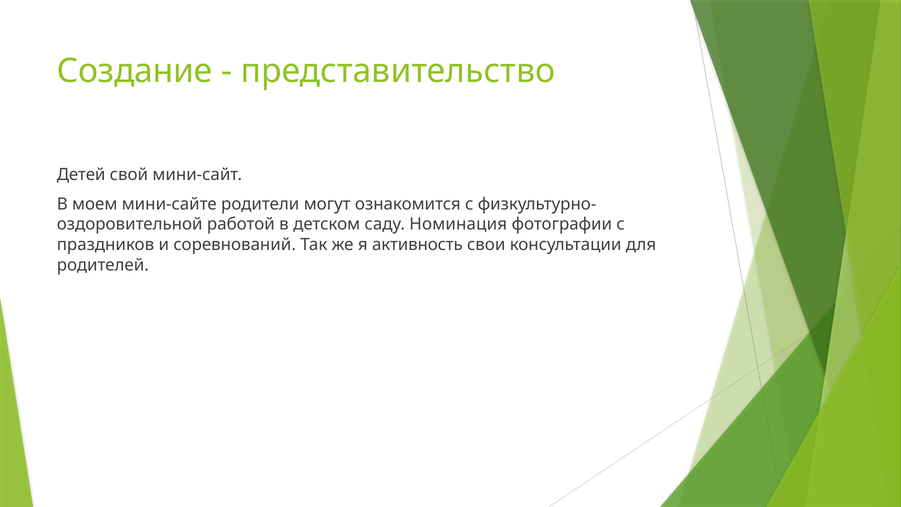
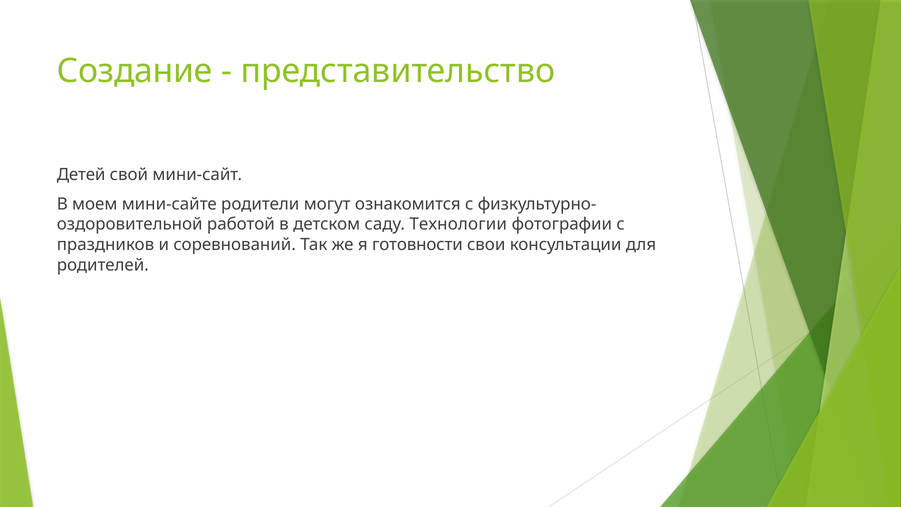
Номинация: Номинация -> Технологии
активность: активность -> готовности
